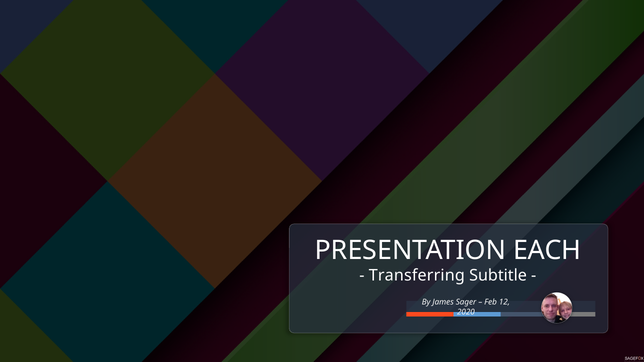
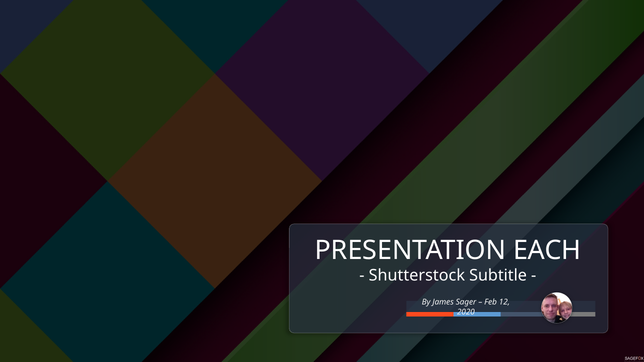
Transferring: Transferring -> Shutterstock
